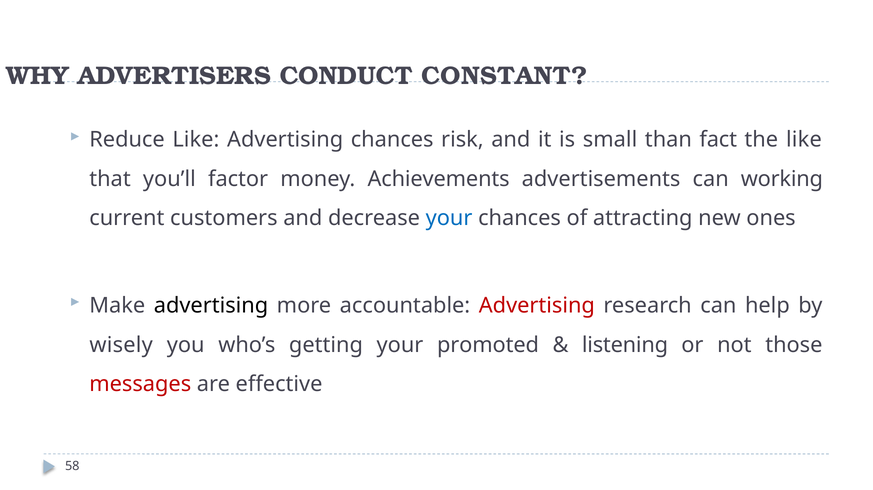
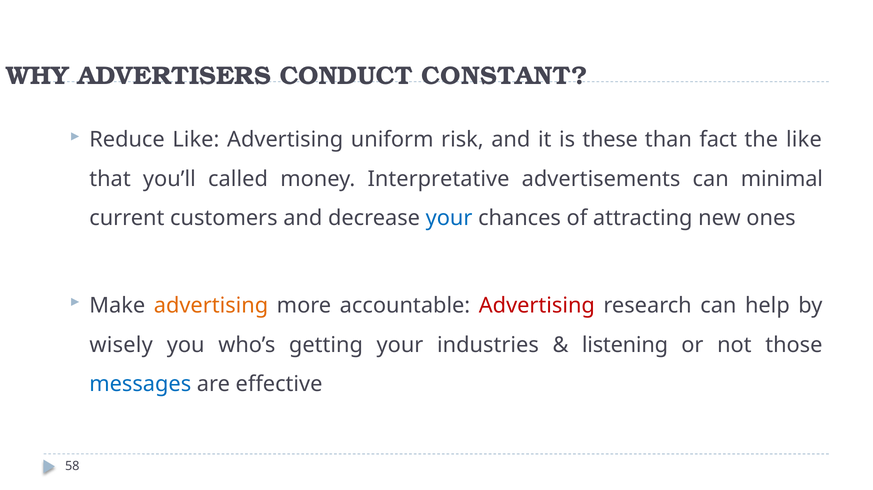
Advertising chances: chances -> uniform
small: small -> these
factor: factor -> called
Achievements: Achievements -> Interpretative
working: working -> minimal
advertising at (211, 306) colour: black -> orange
promoted: promoted -> industries
messages colour: red -> blue
